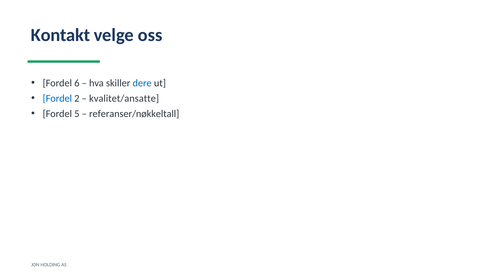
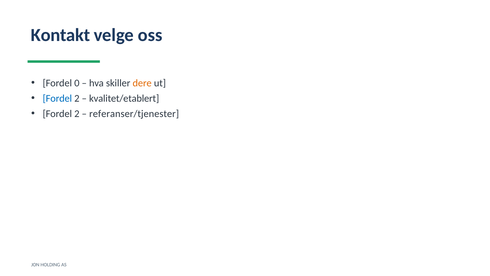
6: 6 -> 0
dere colour: blue -> orange
kvalitet/ansatte: kvalitet/ansatte -> kvalitet/etablert
5 at (77, 114): 5 -> 2
referanser/nøkkeltall: referanser/nøkkeltall -> referanser/tjenester
